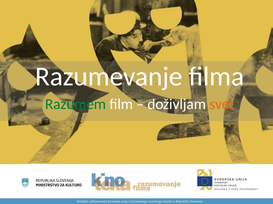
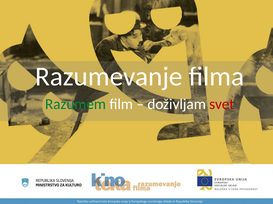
svet colour: orange -> red
